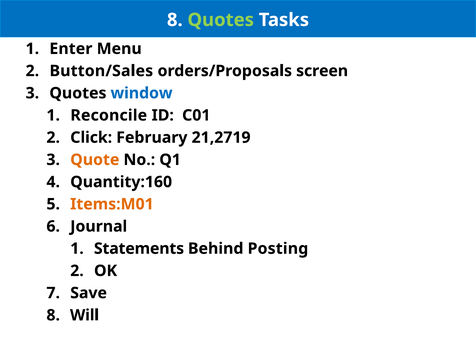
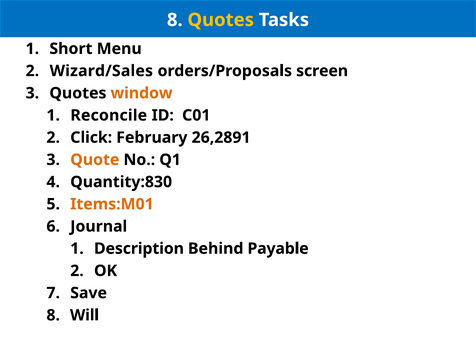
Quotes at (221, 20) colour: light green -> yellow
Enter: Enter -> Short
Button/Sales: Button/Sales -> Wizard/Sales
window colour: blue -> orange
21,2719: 21,2719 -> 26,2891
Quantity:160: Quantity:160 -> Quantity:830
Statements: Statements -> Description
Posting: Posting -> Payable
